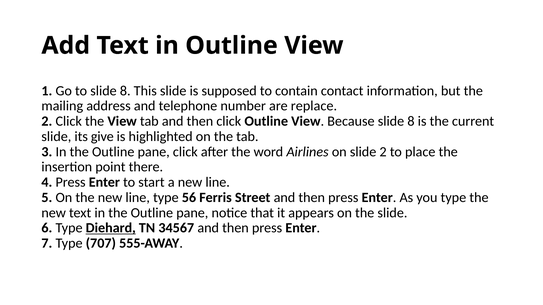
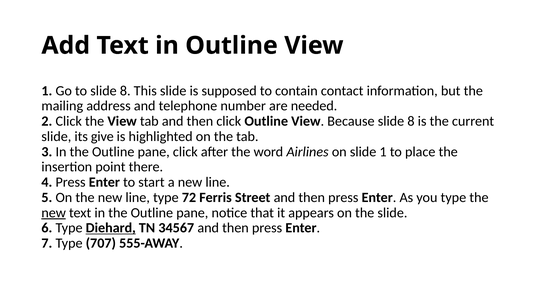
replace: replace -> needed
slide 2: 2 -> 1
56: 56 -> 72
new at (54, 213) underline: none -> present
